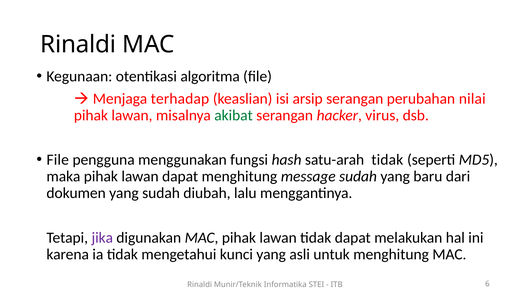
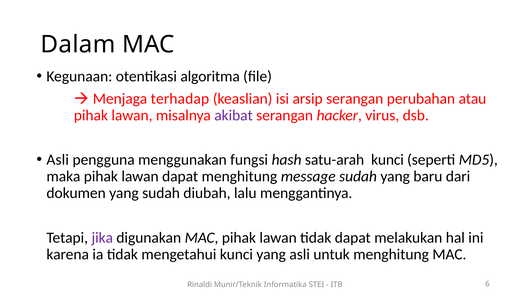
Rinaldi at (78, 45): Rinaldi -> Dalam
nilai: nilai -> atau
akibat colour: green -> purple
File at (58, 160): File -> Asli
satu-arah tidak: tidak -> kunci
